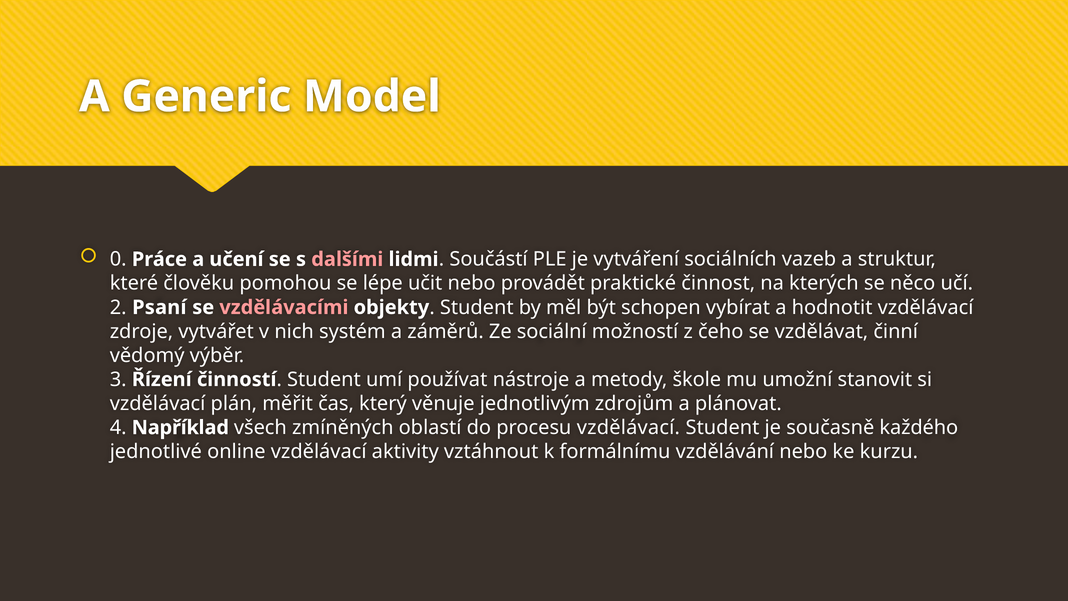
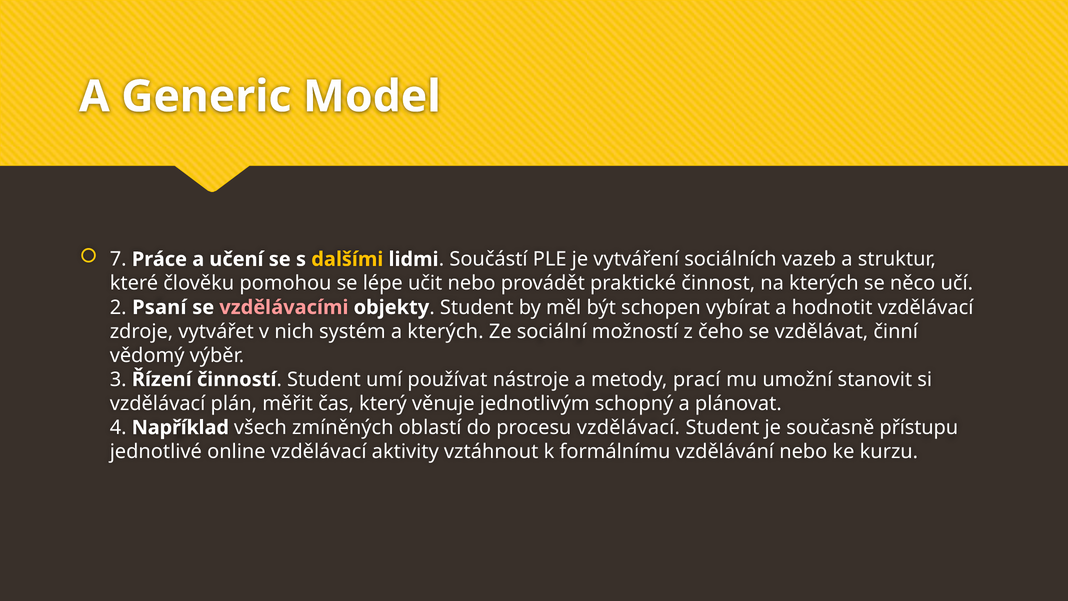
0: 0 -> 7
dalšími colour: pink -> yellow
a záměrů: záměrů -> kterých
škole: škole -> prací
zdrojům: zdrojům -> schopný
každého: každého -> přístupu
